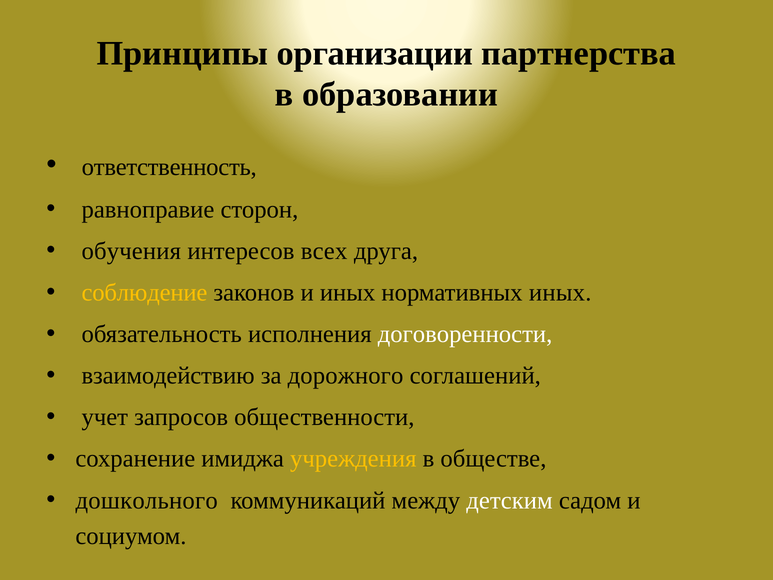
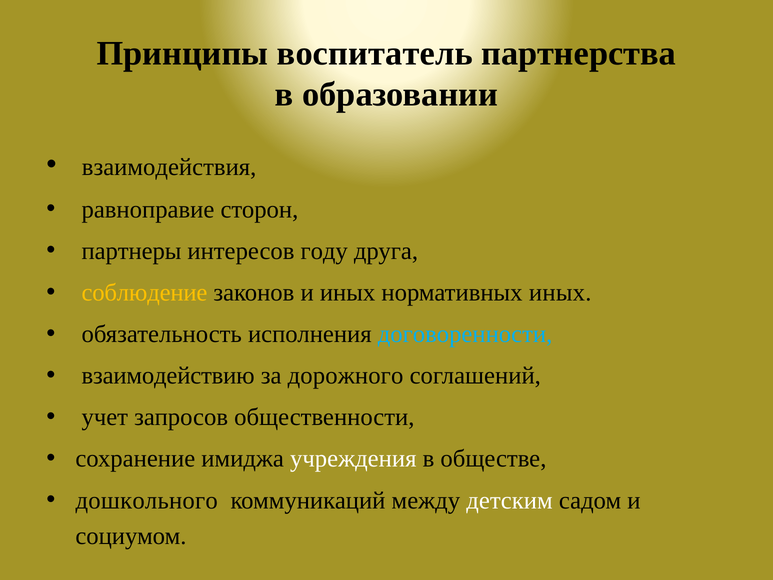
организации: организации -> воспитатель
ответственность: ответственность -> взаимодействия
обучения: обучения -> партнеры
всех: всех -> году
договоренности colour: white -> light blue
учреждения colour: yellow -> white
